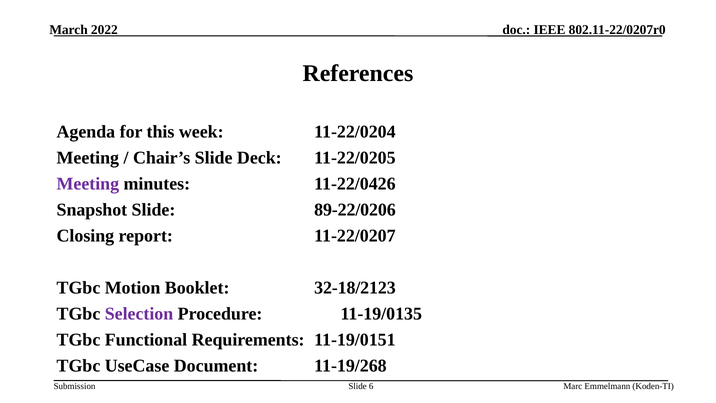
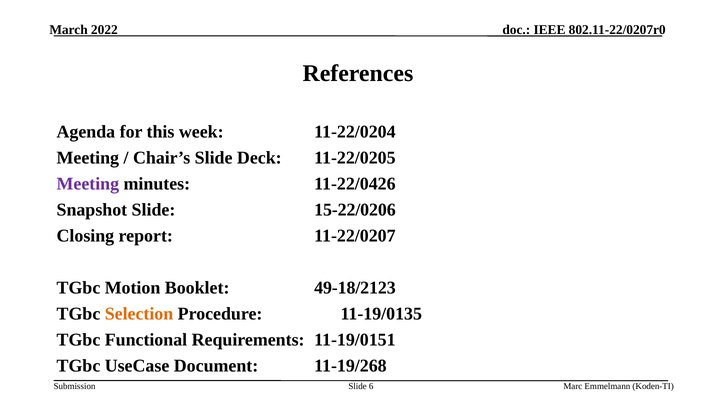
89-22/0206: 89-22/0206 -> 15-22/0206
32-18/2123: 32-18/2123 -> 49-18/2123
Selection colour: purple -> orange
